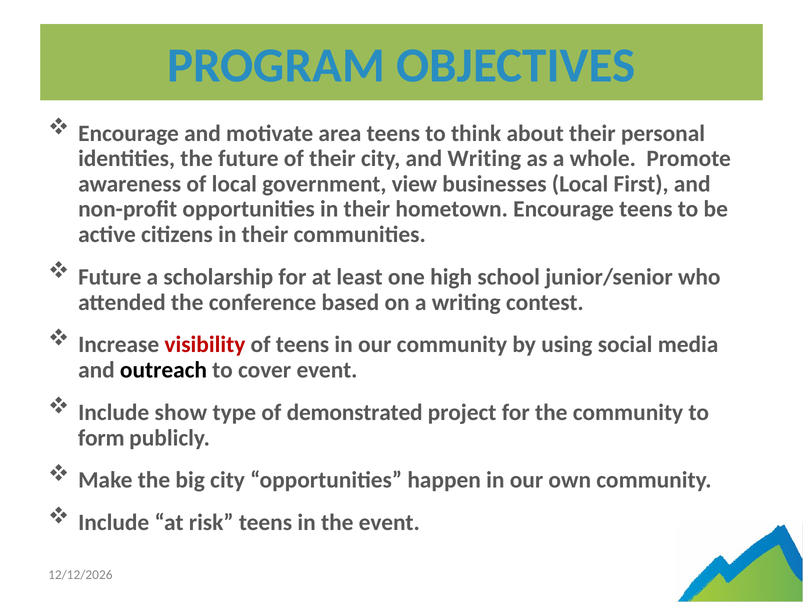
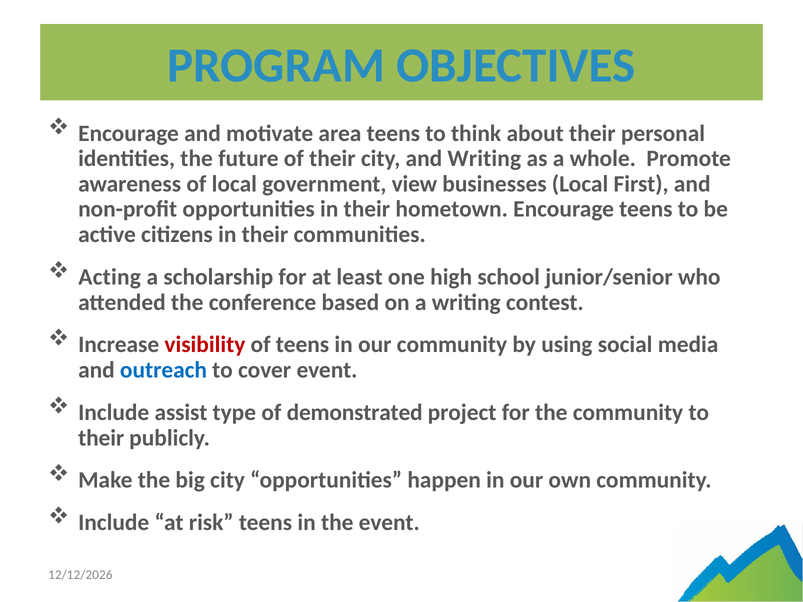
Future at (110, 277): Future -> Acting
outreach colour: black -> blue
show: show -> assist
form at (101, 438): form -> their
